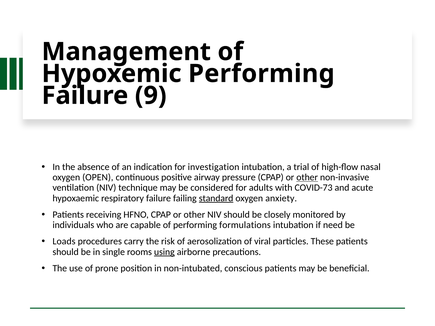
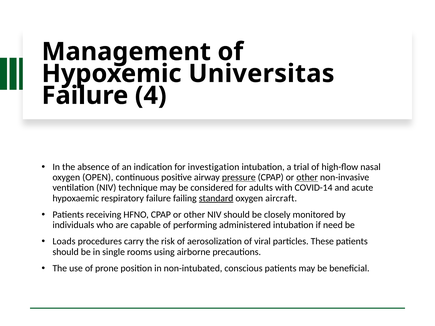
Hypoxemic Performing: Performing -> Universitas
9: 9 -> 4
pressure underline: none -> present
COVID-73: COVID-73 -> COVID-14
anxiety: anxiety -> aircraft
formulations: formulations -> administered
using underline: present -> none
